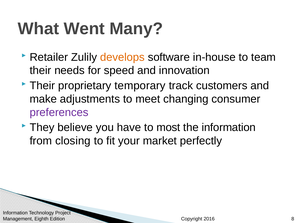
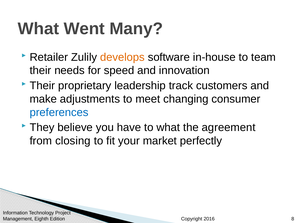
temporary: temporary -> leadership
preferences colour: purple -> blue
to most: most -> what
the information: information -> agreement
